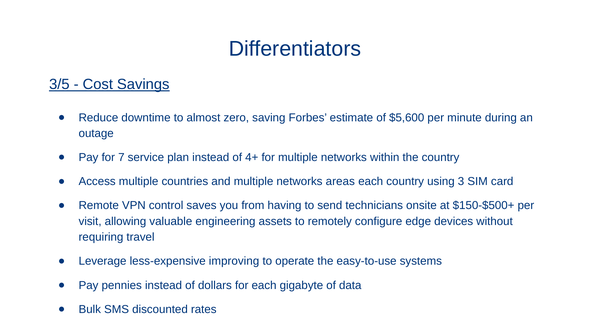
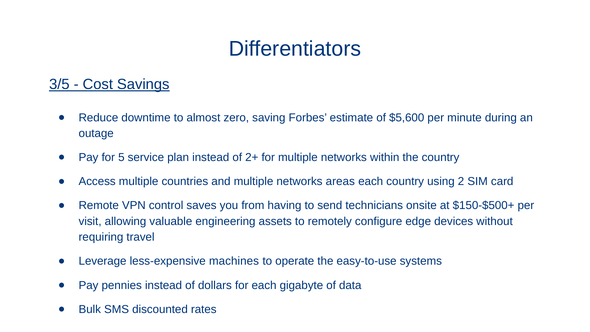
7: 7 -> 5
4+: 4+ -> 2+
3: 3 -> 2
improving: improving -> machines
